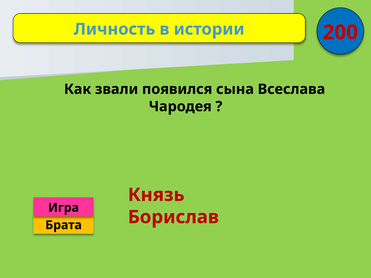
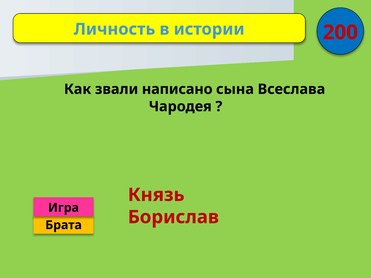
появился: появился -> написано
